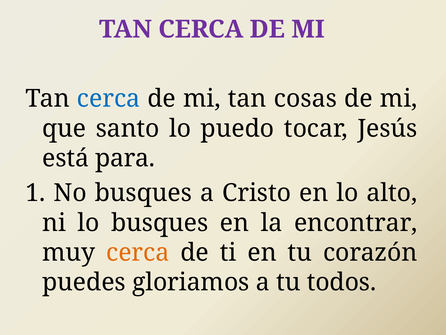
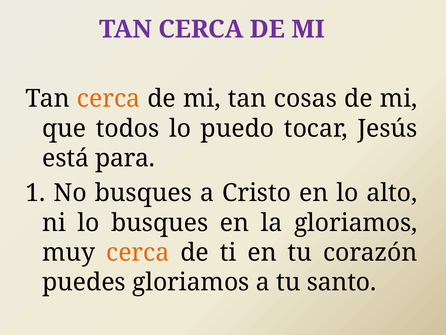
cerca at (109, 99) colour: blue -> orange
santo: santo -> todos
la encontrar: encontrar -> gloriamos
todos: todos -> santo
